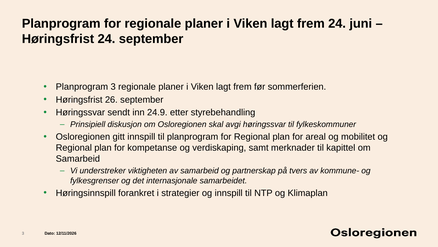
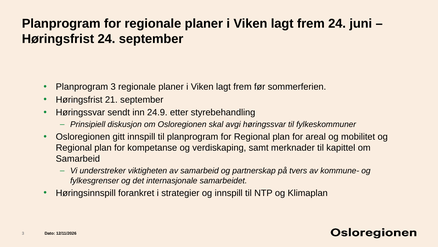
26: 26 -> 21
